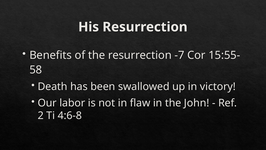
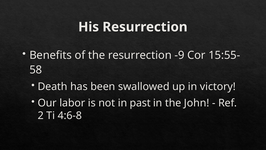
-7: -7 -> -9
flaw: flaw -> past
